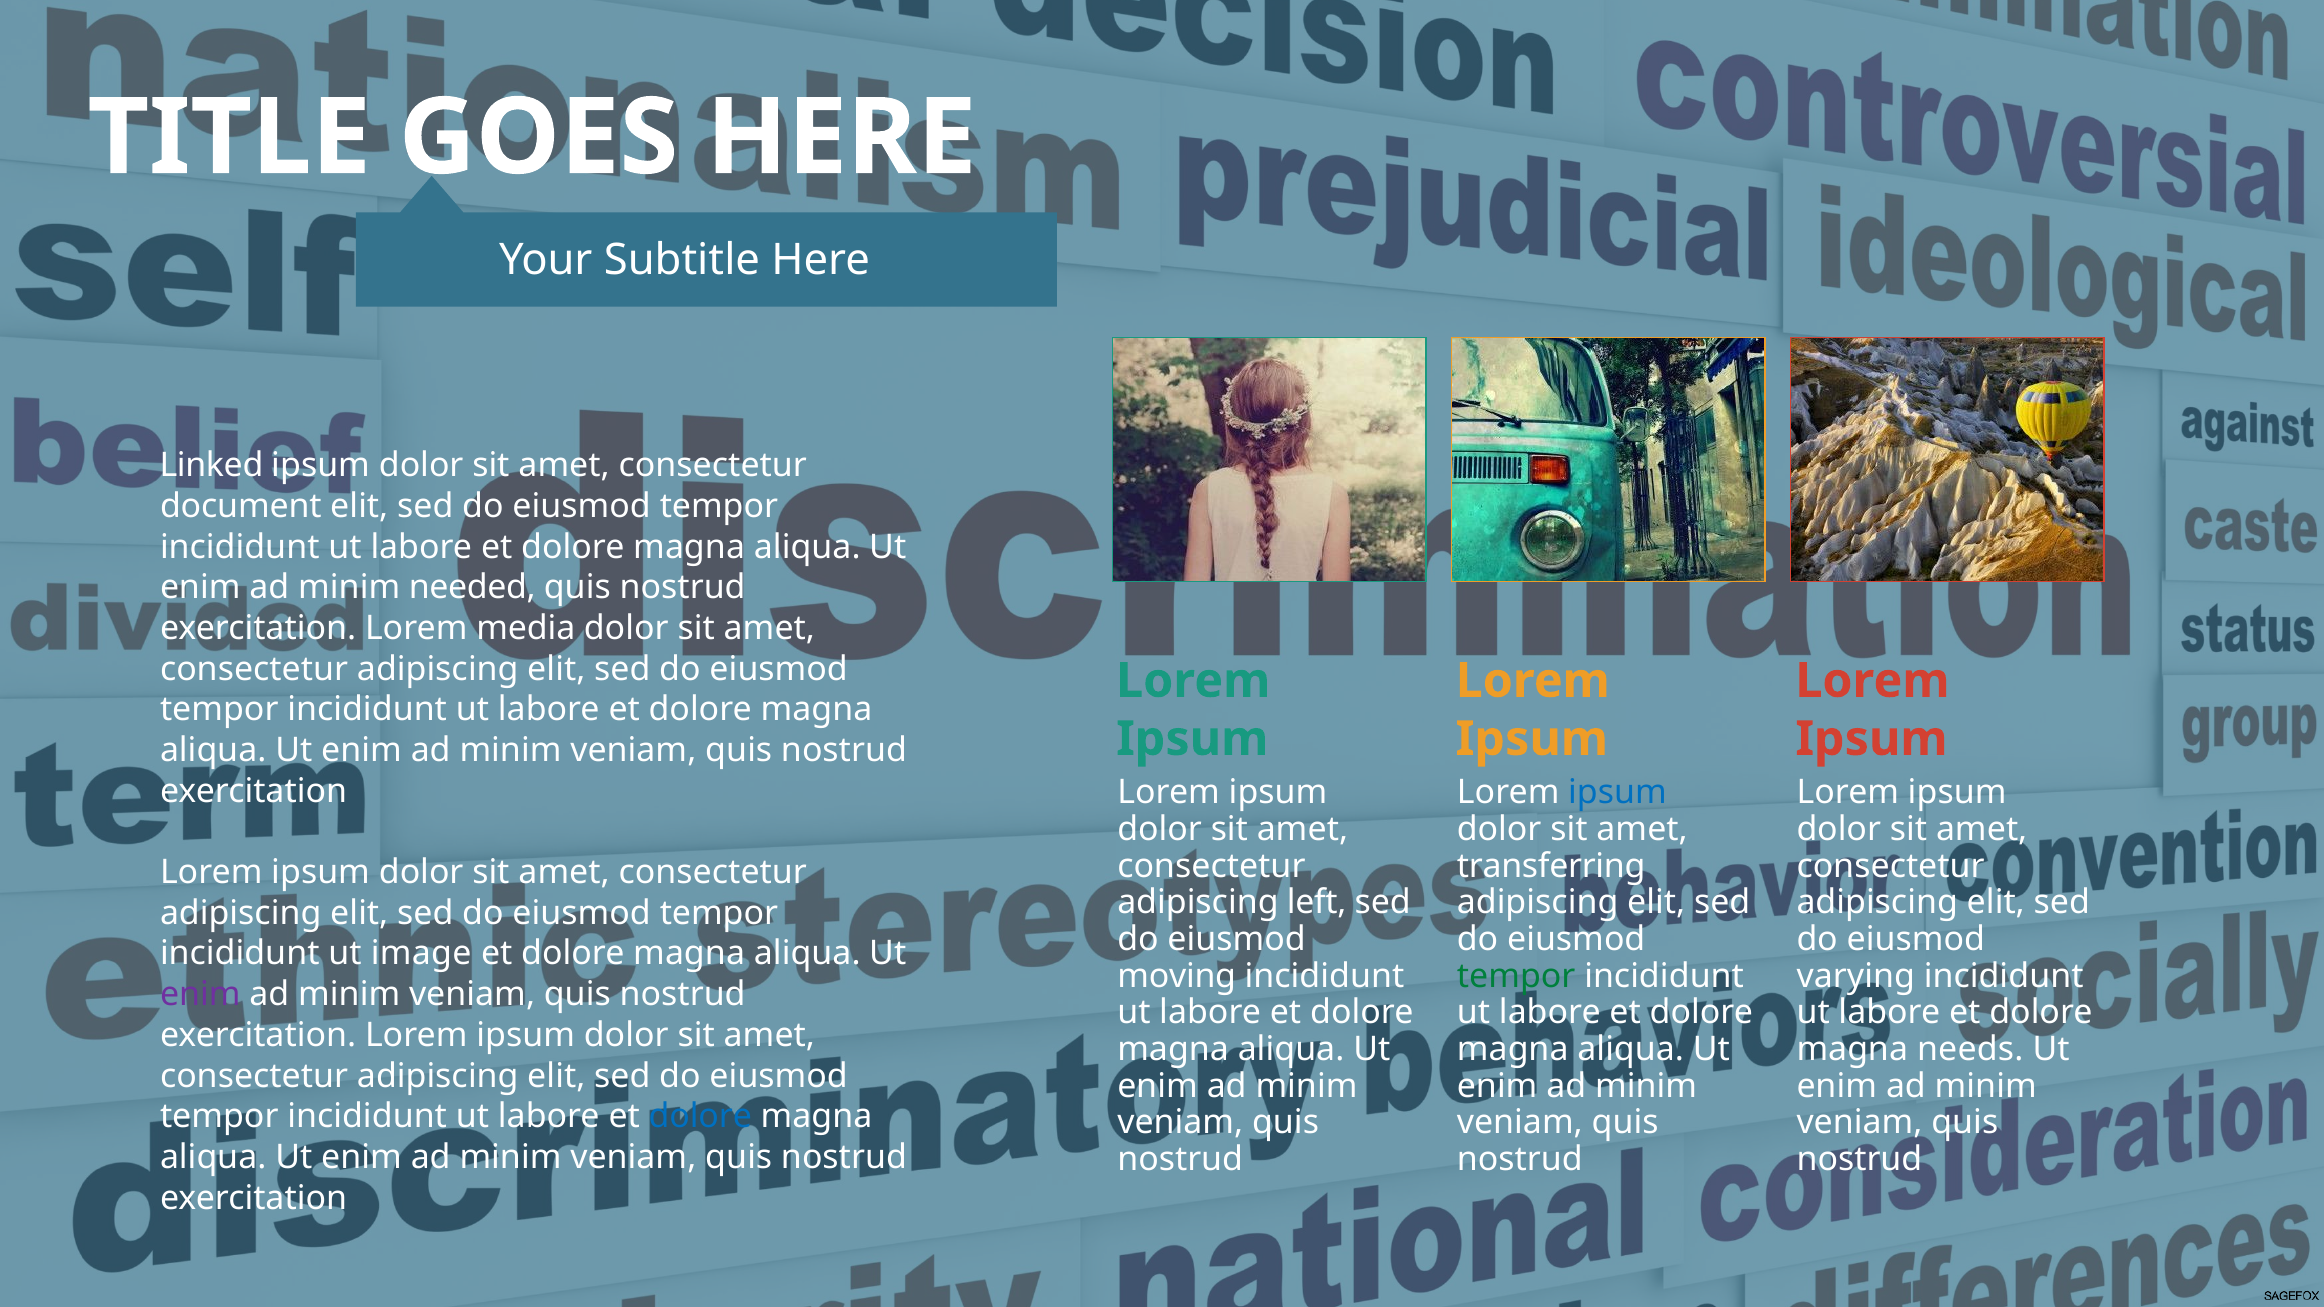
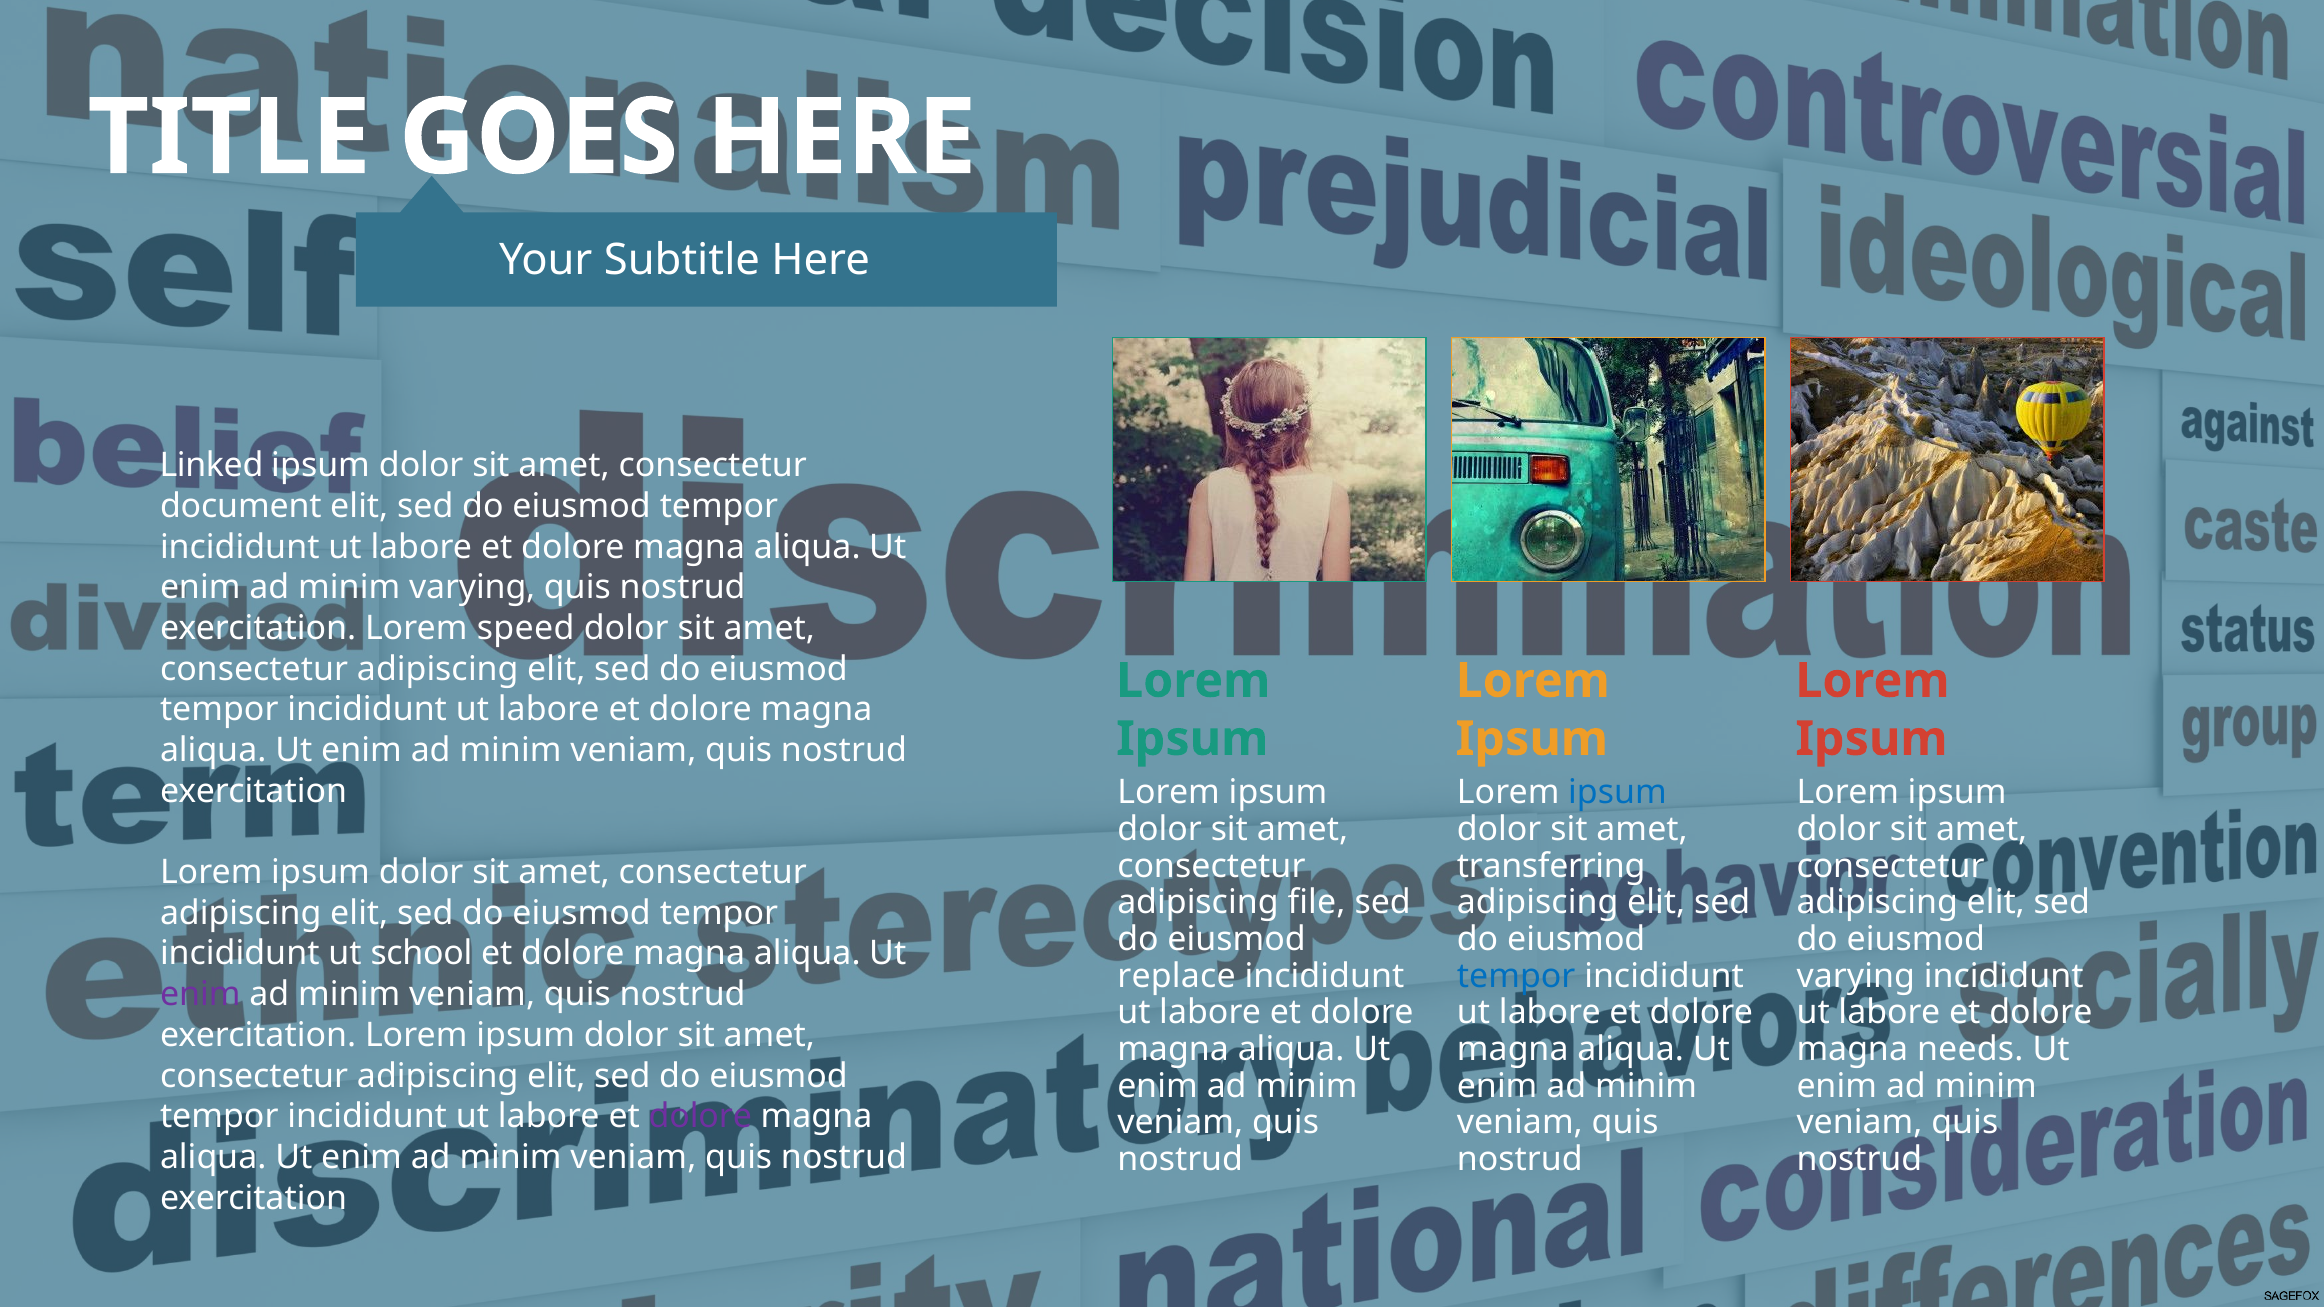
minim needed: needed -> varying
media: media -> speed
left: left -> file
image: image -> school
moving: moving -> replace
tempor at (1516, 976) colour: green -> blue
dolore at (700, 1117) colour: blue -> purple
